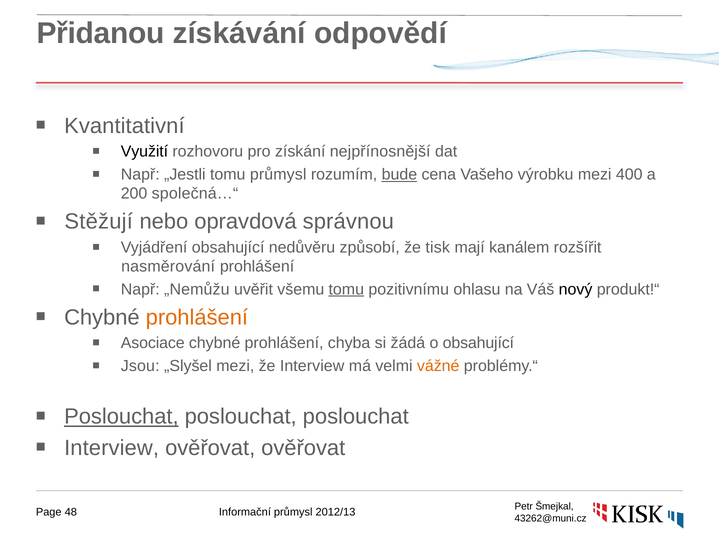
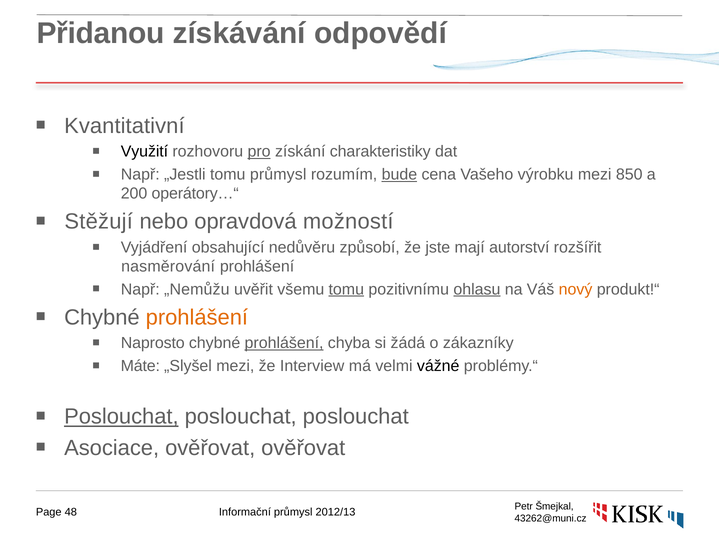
pro underline: none -> present
nejpřínosnější: nejpřínosnější -> charakteristiky
400: 400 -> 850
společná…“: společná…“ -> operátory…“
správnou: správnou -> možností
tisk: tisk -> jste
kanálem: kanálem -> autorství
ohlasu underline: none -> present
nový colour: black -> orange
Asociace: Asociace -> Naprosto
prohlášení at (284, 343) underline: none -> present
o obsahující: obsahující -> zákazníky
Jsou: Jsou -> Máte
vážné colour: orange -> black
Interview at (112, 448): Interview -> Asociace
